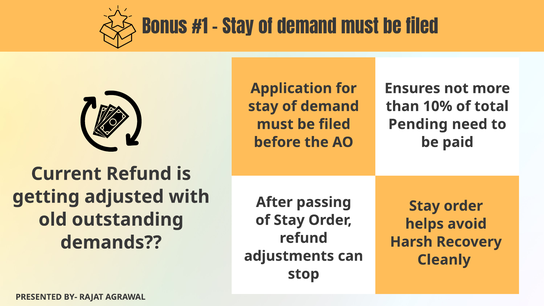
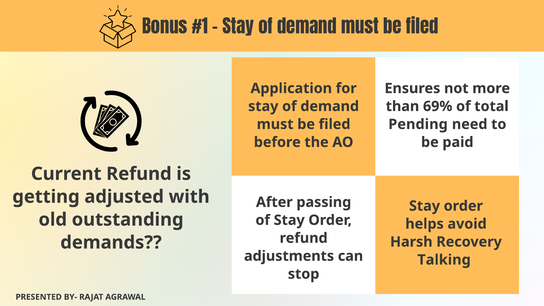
10%: 10% -> 69%
Cleanly: Cleanly -> Talking
